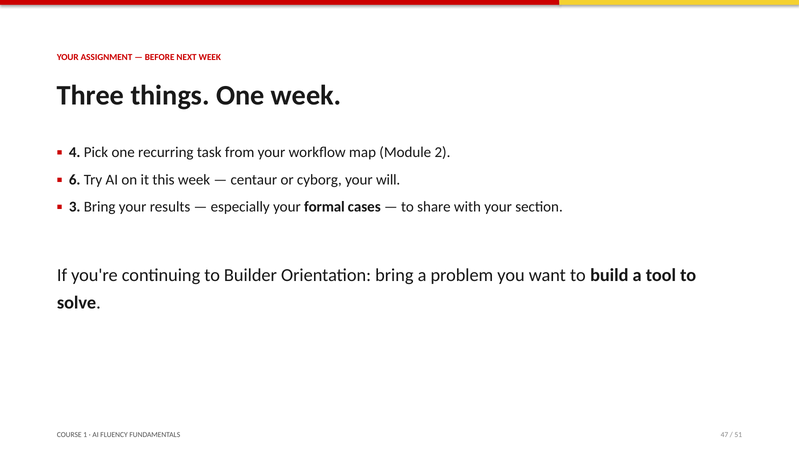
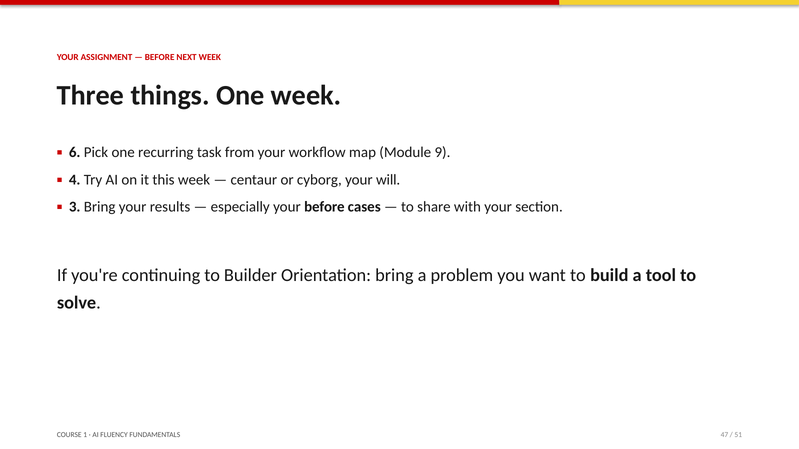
4: 4 -> 6
2: 2 -> 9
6: 6 -> 4
your formal: formal -> before
